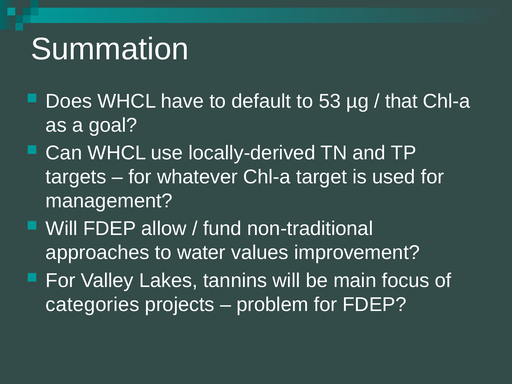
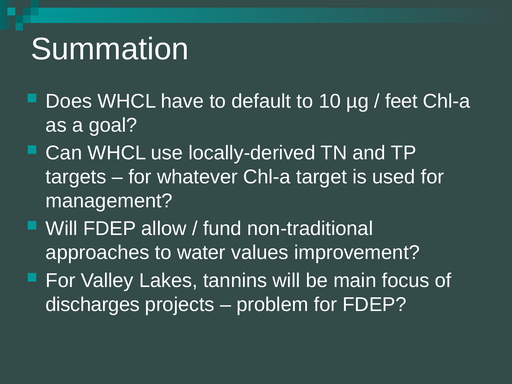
53: 53 -> 10
that: that -> feet
categories: categories -> discharges
